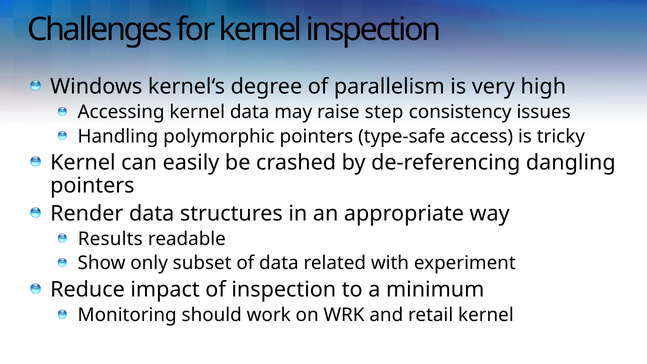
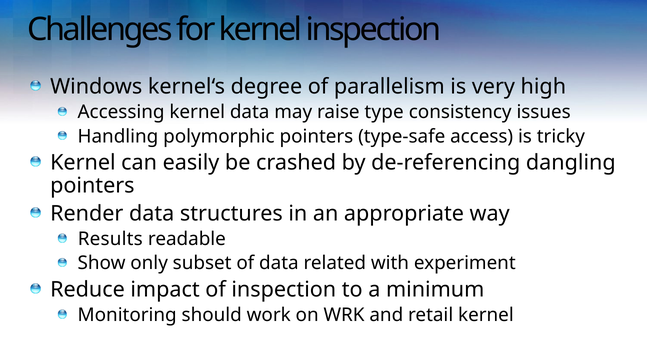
step: step -> type
